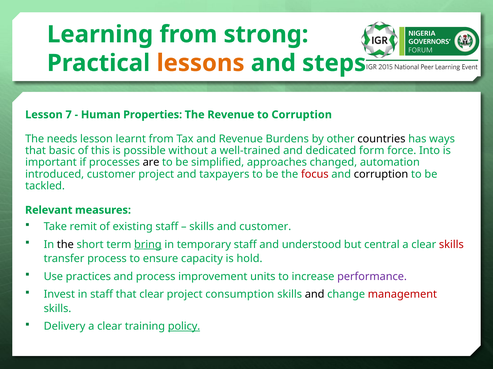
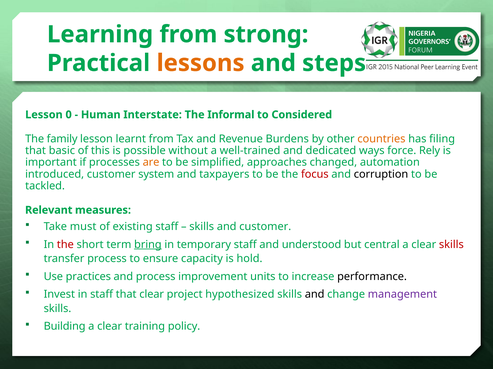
7: 7 -> 0
Properties: Properties -> Interstate
The Revenue: Revenue -> Informal
to Corruption: Corruption -> Considered
needs: needs -> family
countries colour: black -> orange
ways: ways -> filing
form: form -> ways
Into: Into -> Rely
are colour: black -> orange
customer project: project -> system
remit: remit -> must
the at (65, 245) colour: black -> red
performance colour: purple -> black
consumption: consumption -> hypothesized
management colour: red -> purple
Delivery: Delivery -> Building
policy underline: present -> none
